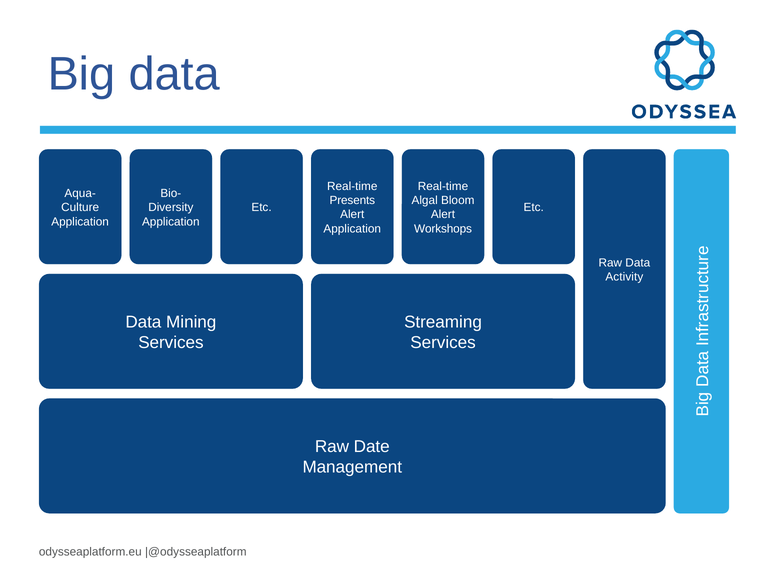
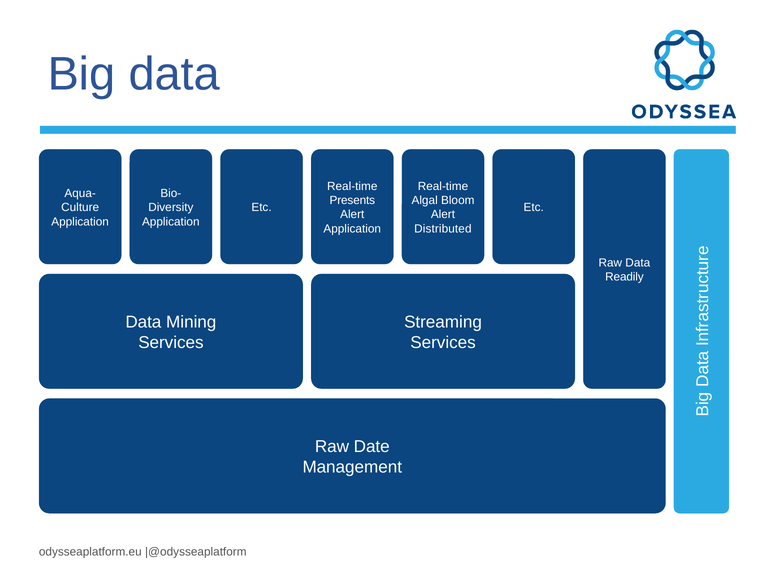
Workshops: Workshops -> Distributed
Activity: Activity -> Readily
